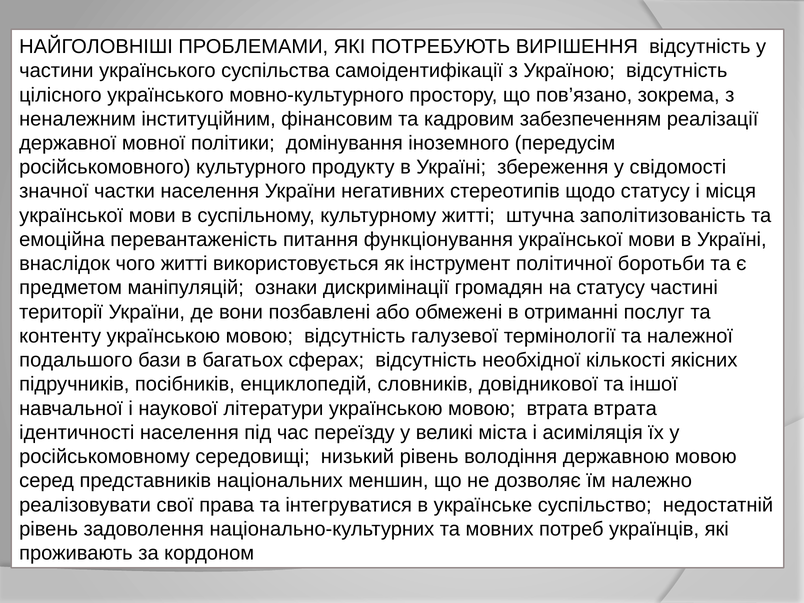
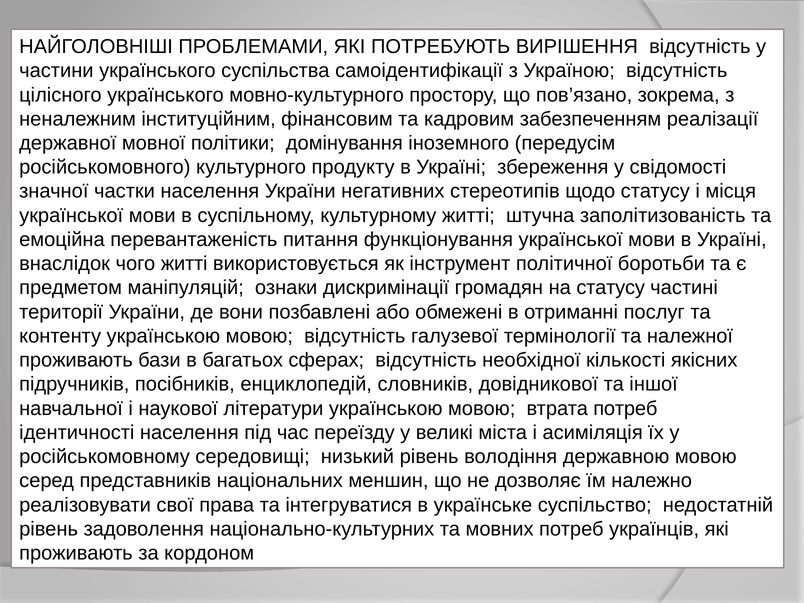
подальшого at (76, 360): подальшого -> проживають
втрата втрата: втрата -> потреб
